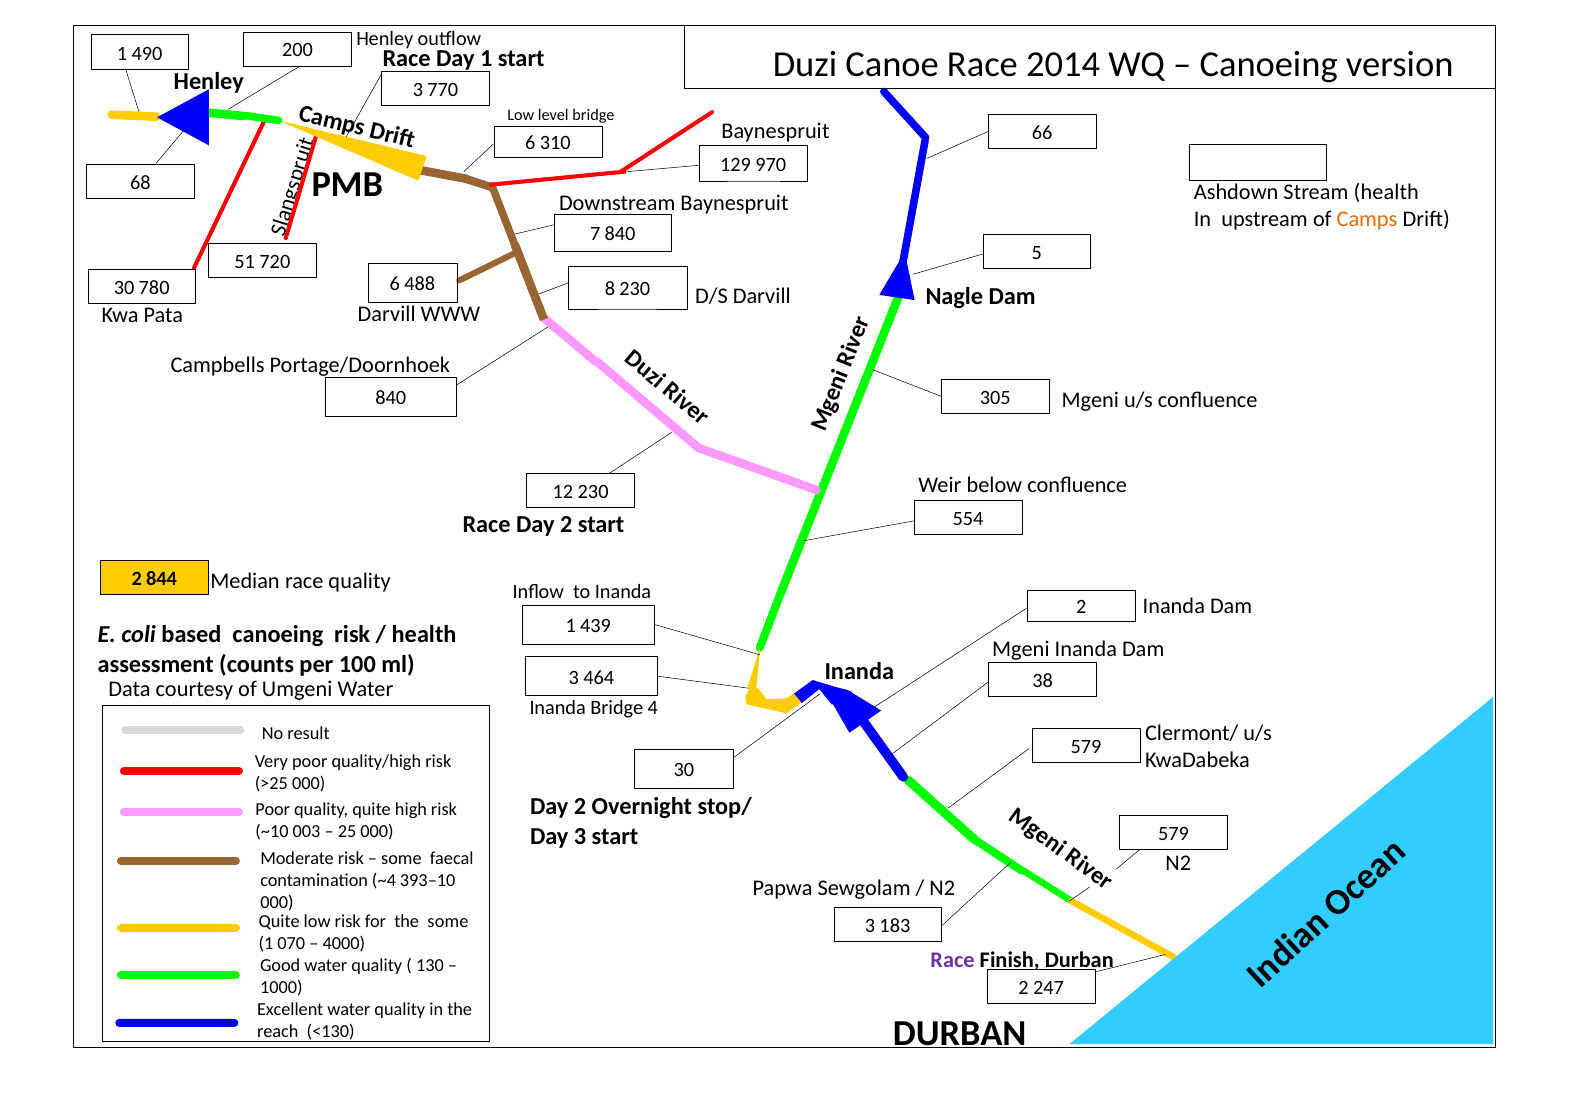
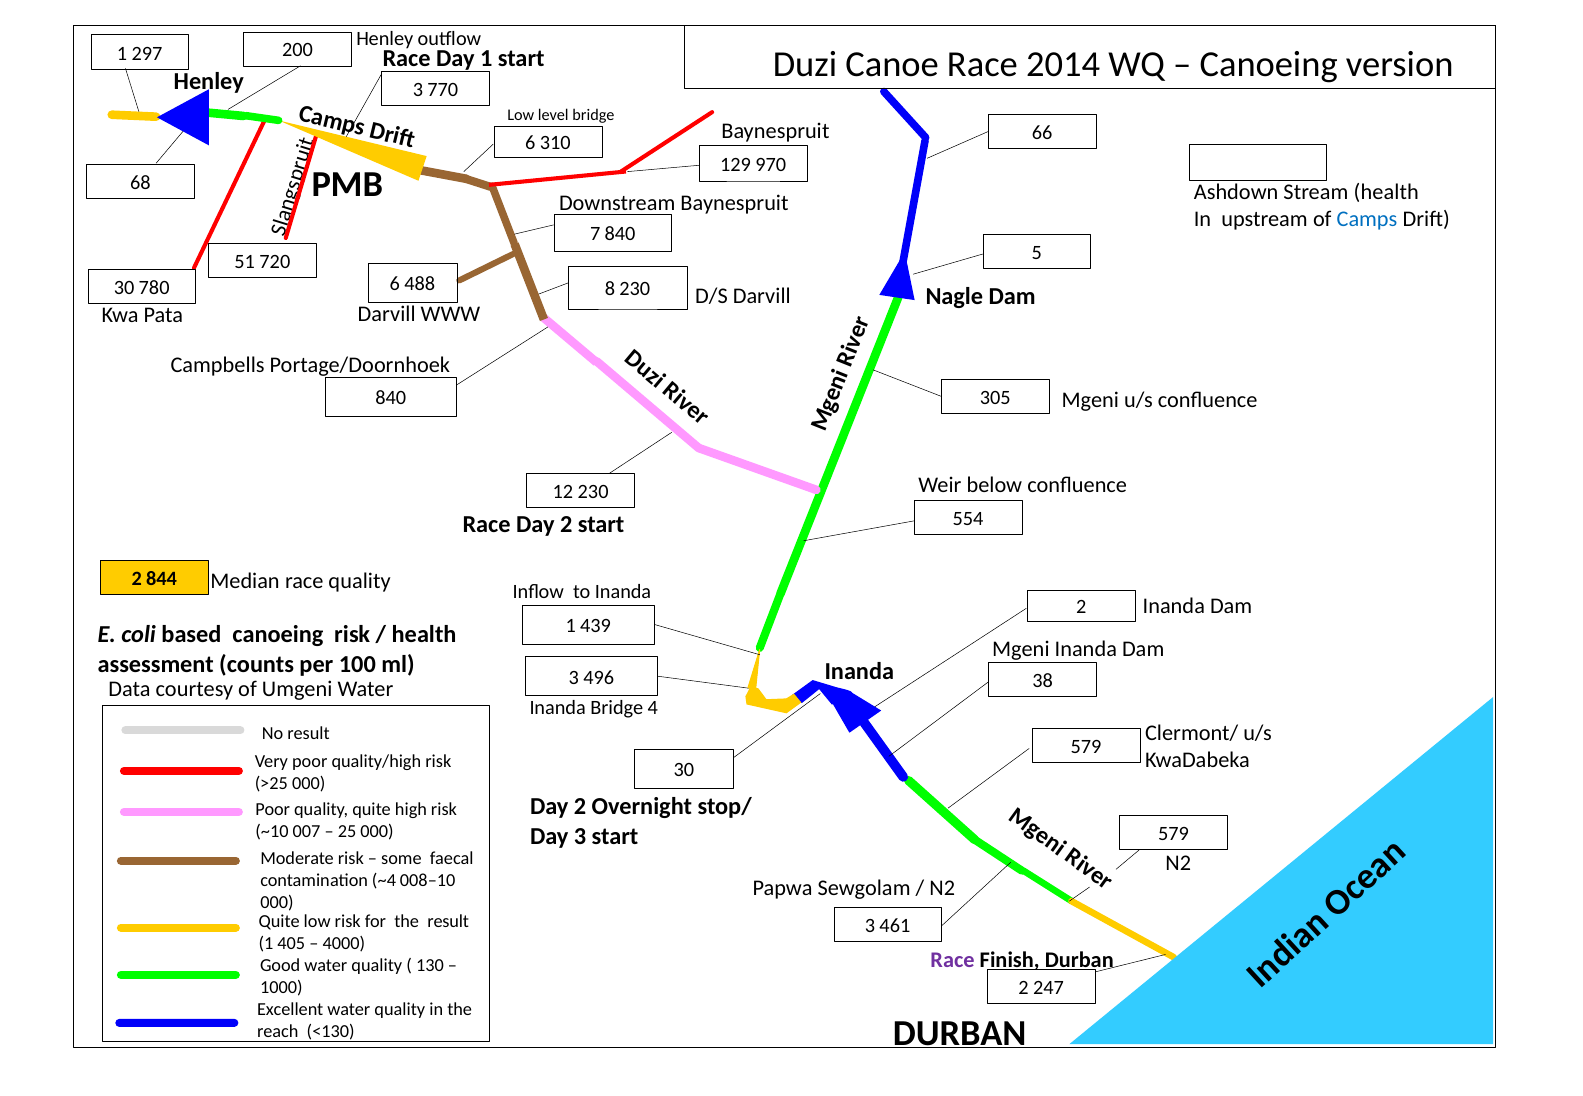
490: 490 -> 297
Camps colour: orange -> blue
464: 464 -> 496
003: 003 -> 007
393–10: 393–10 -> 008–10
the some: some -> result
183: 183 -> 461
070: 070 -> 405
